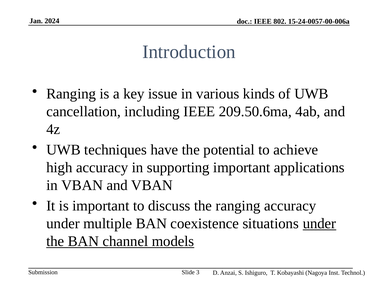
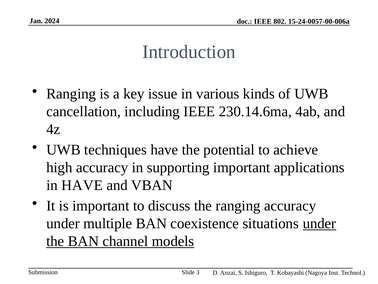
209.50.6ma: 209.50.6ma -> 230.14.6ma
in VBAN: VBAN -> HAVE
